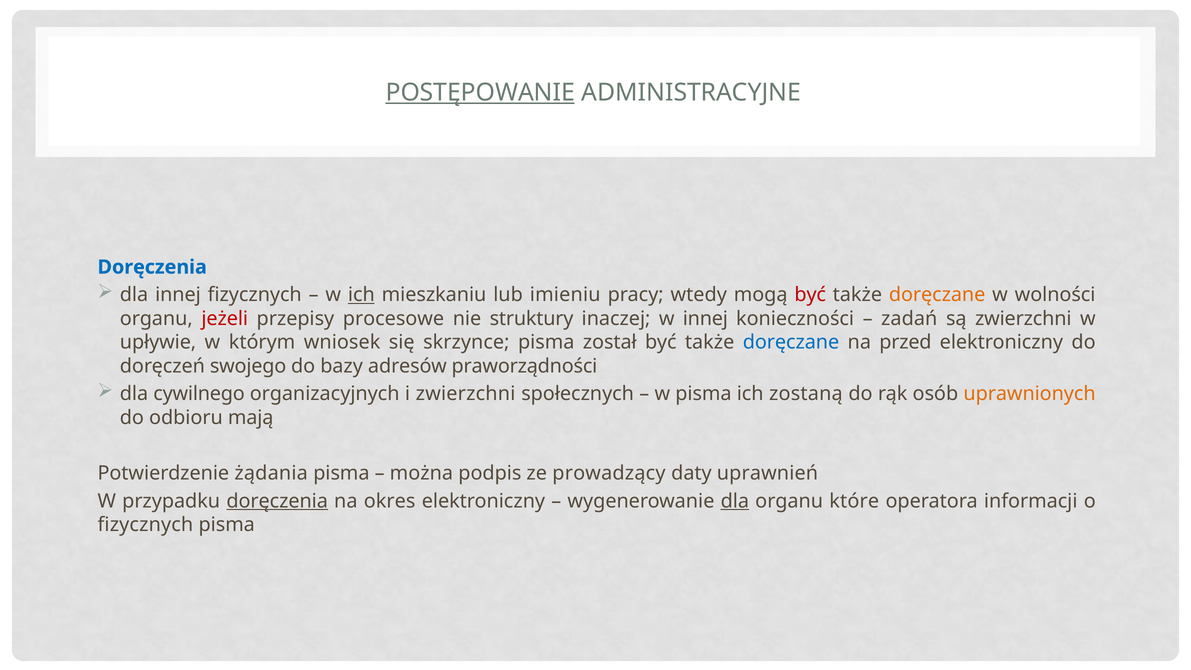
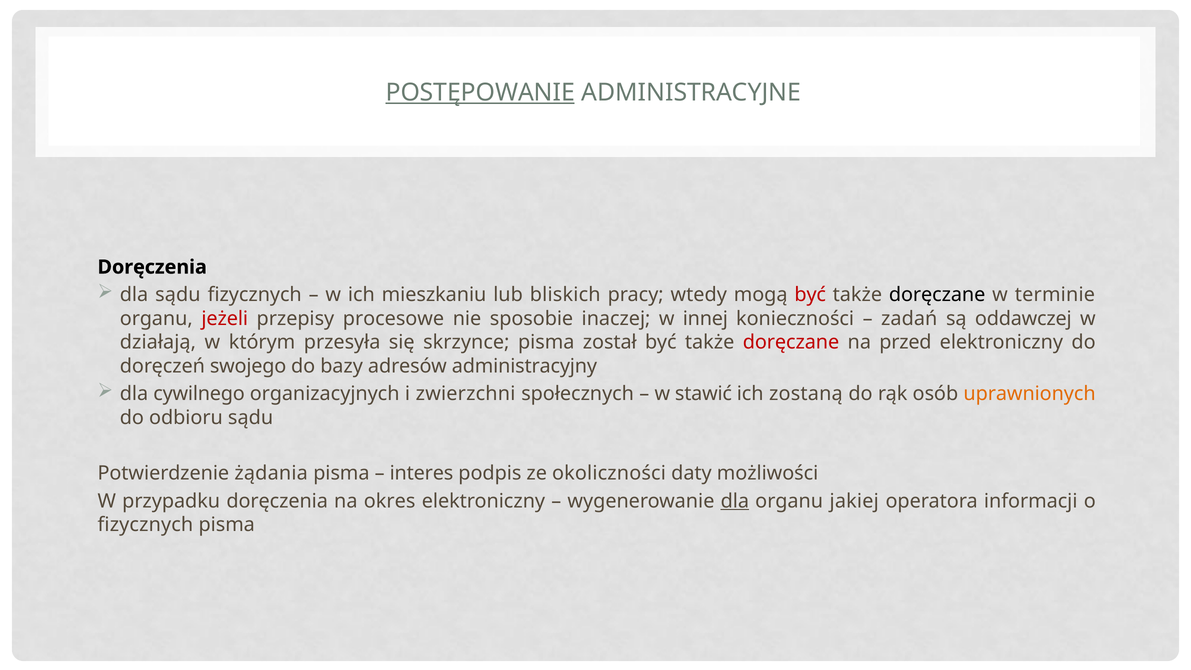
Doręczenia at (152, 267) colour: blue -> black
dla innej: innej -> sądu
ich at (361, 295) underline: present -> none
imieniu: imieniu -> bliskich
doręczane at (937, 295) colour: orange -> black
wolności: wolności -> terminie
struktury: struktury -> sposobie
są zwierzchni: zwierzchni -> oddawczej
upływie: upływie -> działają
wniosek: wniosek -> przesyła
doręczane at (791, 342) colour: blue -> red
praworządności: praworządności -> administracyjny
w pisma: pisma -> stawić
odbioru mają: mają -> sądu
można: można -> interes
prowadzący: prowadzący -> okoliczności
uprawnień: uprawnień -> możliwości
doręczenia at (277, 501) underline: present -> none
które: które -> jakiej
